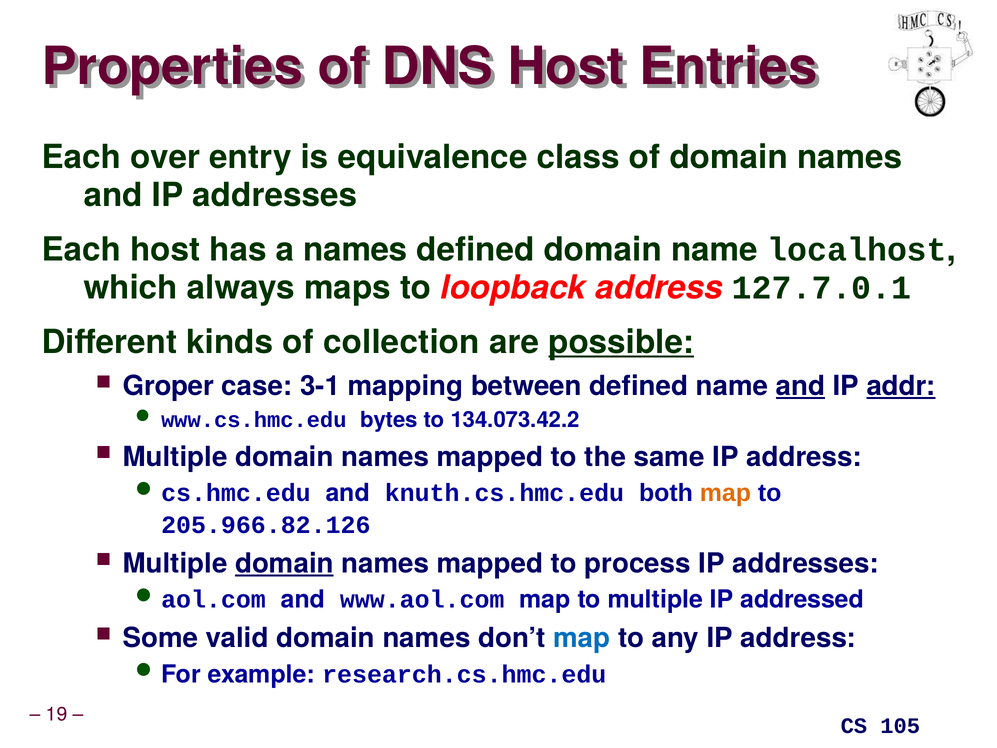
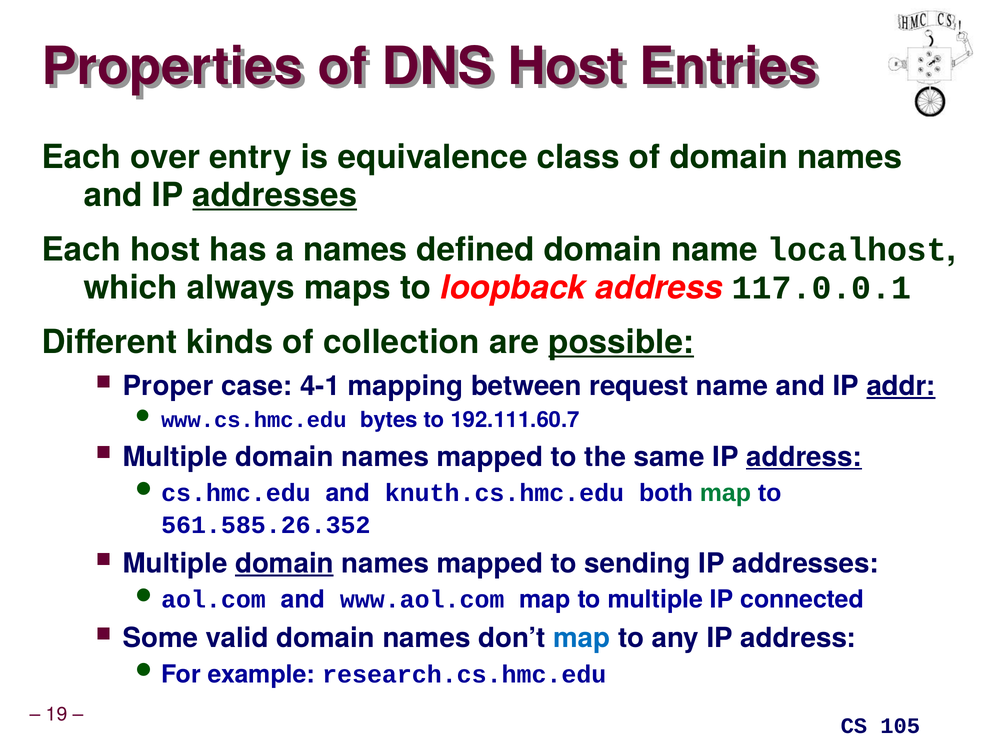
addresses at (275, 195) underline: none -> present
127.7.0.1: 127.7.0.1 -> 117.0.0.1
Groper: Groper -> Proper
3-1: 3-1 -> 4-1
between defined: defined -> request
and at (800, 386) underline: present -> none
134.073.42.2: 134.073.42.2 -> 192.111.60.7
address at (804, 457) underline: none -> present
map at (725, 493) colour: orange -> green
205.966.82.126: 205.966.82.126 -> 561.585.26.352
process: process -> sending
addressed: addressed -> connected
